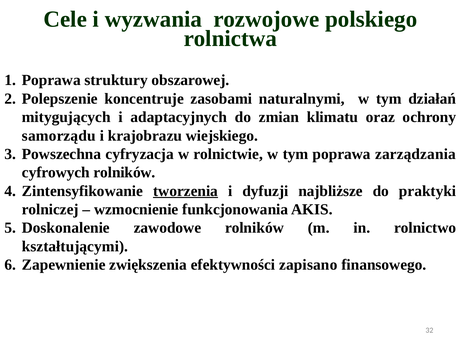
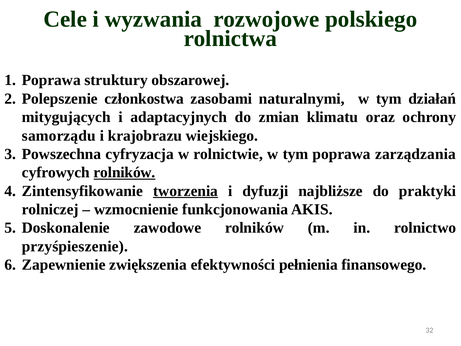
koncentruje: koncentruje -> członkostwa
rolników at (125, 172) underline: none -> present
kształtującymi: kształtującymi -> przyśpieszenie
zapisano: zapisano -> pełnienia
